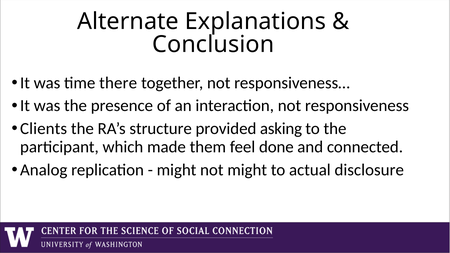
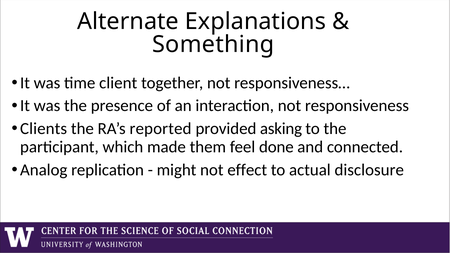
Conclusion: Conclusion -> Something
there: there -> client
structure: structure -> reported
not might: might -> effect
